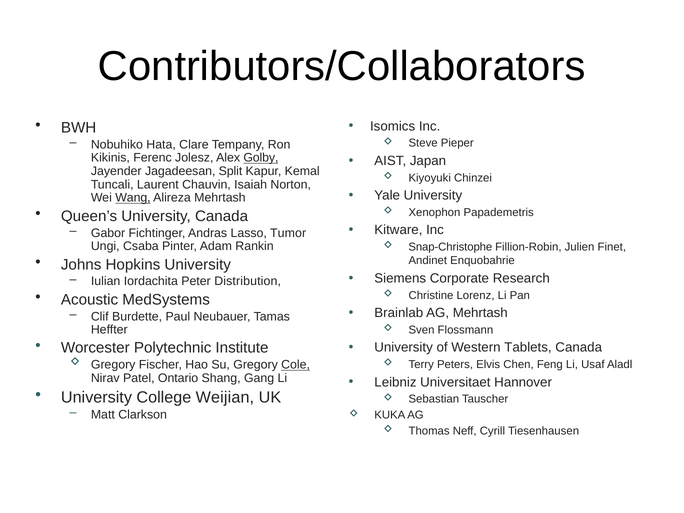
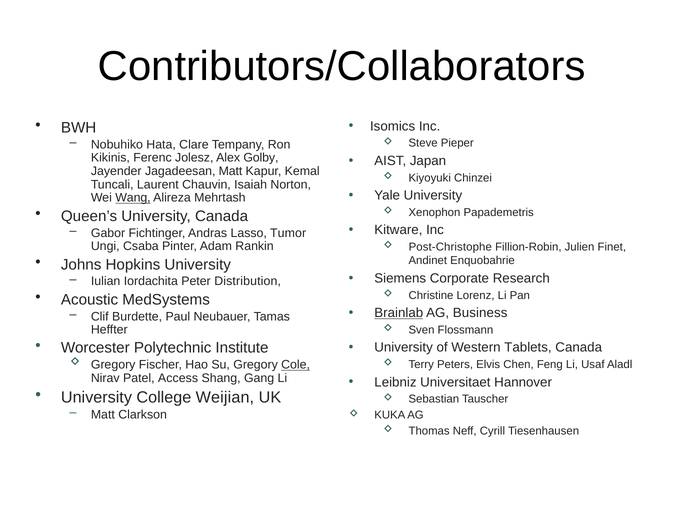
Golby underline: present -> none
Jagadeesan Split: Split -> Matt
Snap-Christophe: Snap-Christophe -> Post-Christophe
Brainlab underline: none -> present
AG Mehrtash: Mehrtash -> Business
Ontario: Ontario -> Access
